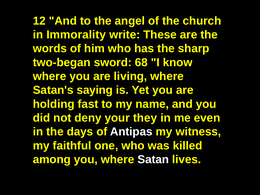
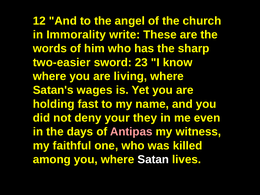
two-began: two-began -> two-easier
68: 68 -> 23
saying: saying -> wages
Antipas colour: white -> pink
